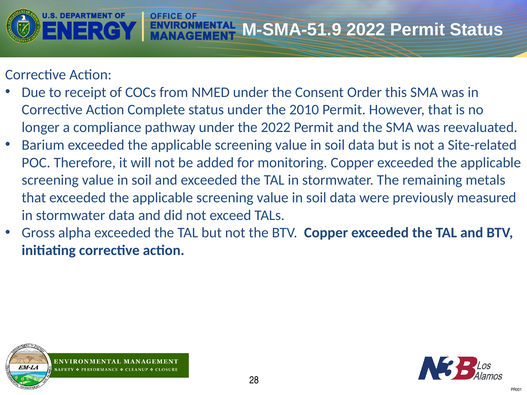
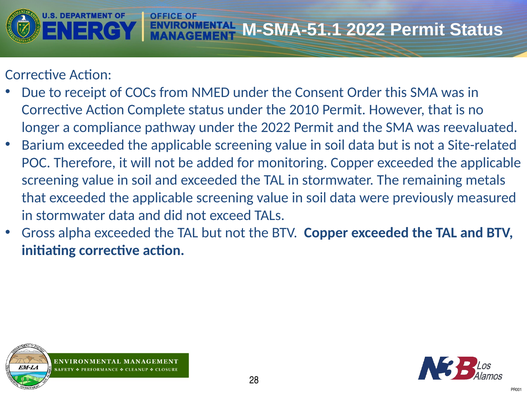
M-SMA-51.9: M-SMA-51.9 -> M-SMA-51.1
